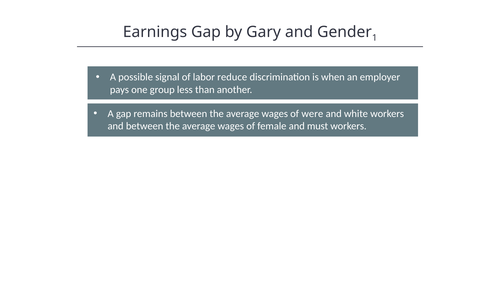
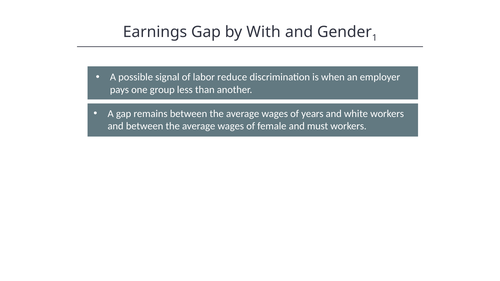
Gary: Gary -> With
were: were -> years
